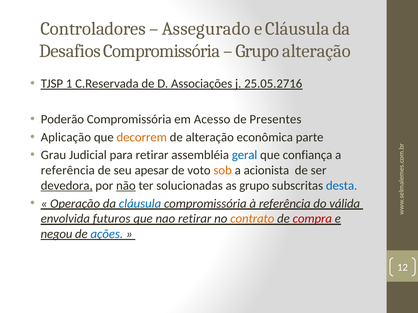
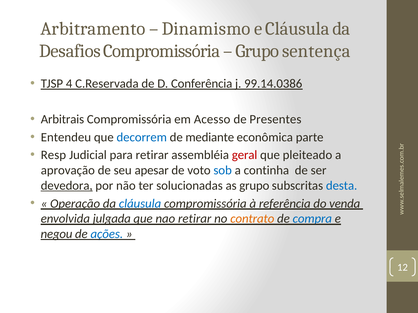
Controladores: Controladores -> Arbitramento
Assegurado: Assegurado -> Dinamismo
Grupo alteração: alteração -> sentença
1: 1 -> 4
Associações: Associações -> Conferência
25.05.2716: 25.05.2716 -> 99.14.0386
Poderão: Poderão -> Arbitrais
Aplicação: Aplicação -> Entendeu
decorrem colour: orange -> blue
de alteração: alteração -> mediante
Grau: Grau -> Resp
geral colour: blue -> red
confiança: confiança -> pleiteado
referência at (68, 171): referência -> aprovação
sob colour: orange -> blue
acionista: acionista -> continha
não underline: present -> none
válida: válida -> venda
futuros: futuros -> julgada
compra colour: red -> blue
